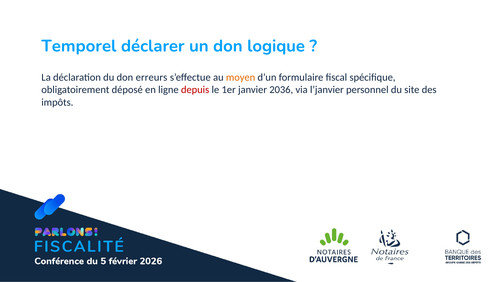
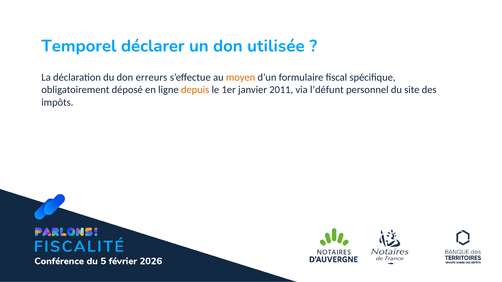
logique: logique -> utilisée
depuis colour: red -> orange
2036: 2036 -> 2011
l’janvier: l’janvier -> l’défunt
